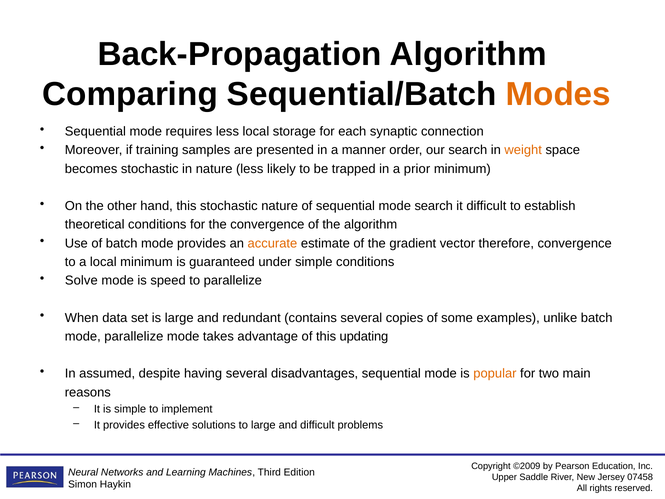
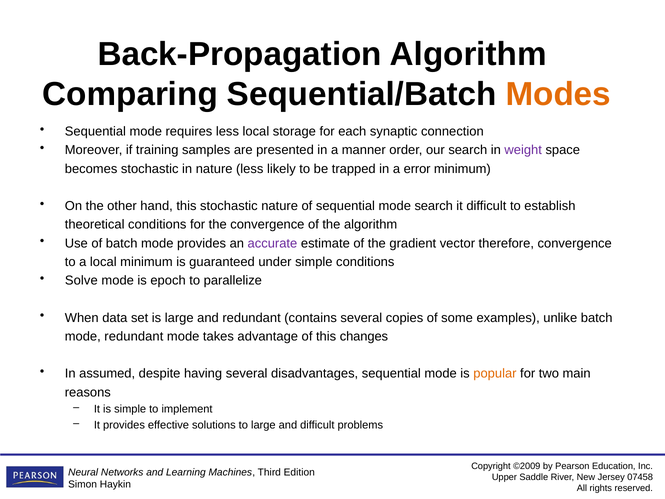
weight colour: orange -> purple
prior: prior -> error
accurate colour: orange -> purple
speed: speed -> epoch
mode parallelize: parallelize -> redundant
updating: updating -> changes
